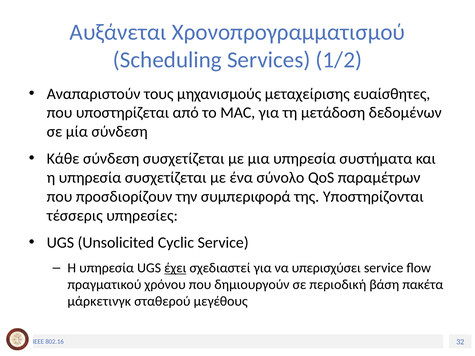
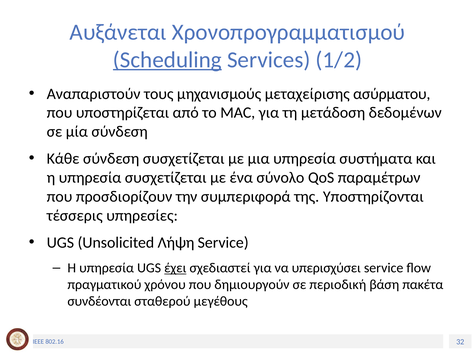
Scheduling underline: none -> present
ευαίσθητες: ευαίσθητες -> ασύρματου
Cyclic: Cyclic -> Λήψη
μάρκετινγκ: μάρκετινγκ -> συνδέονται
